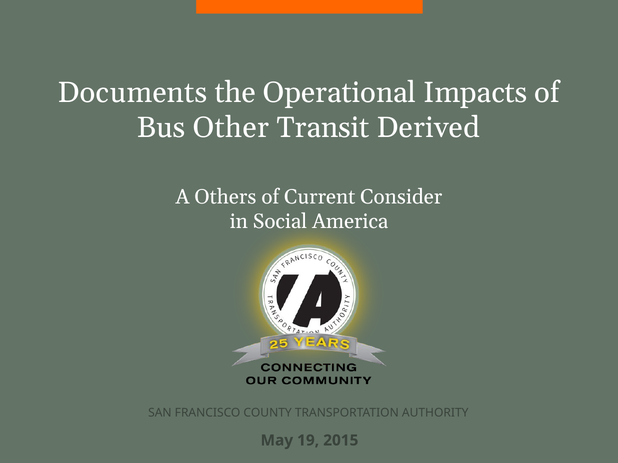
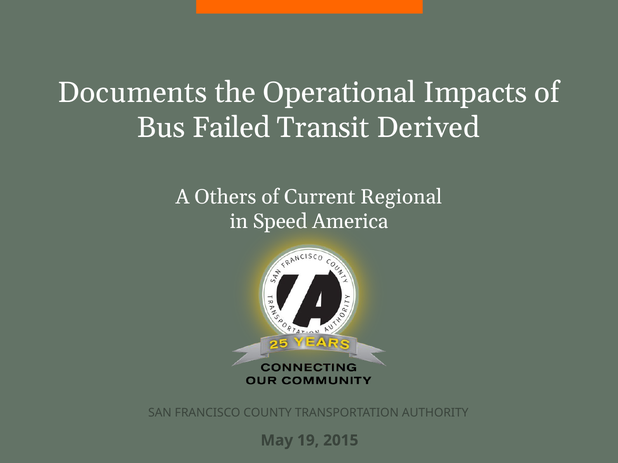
Other: Other -> Failed
Consider: Consider -> Regional
Social: Social -> Speed
